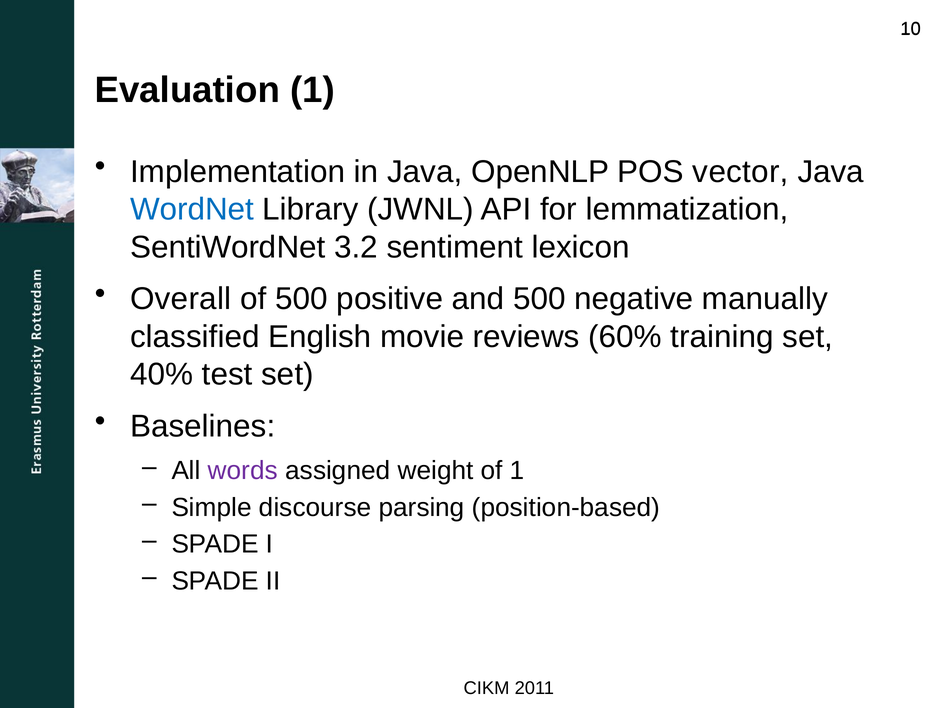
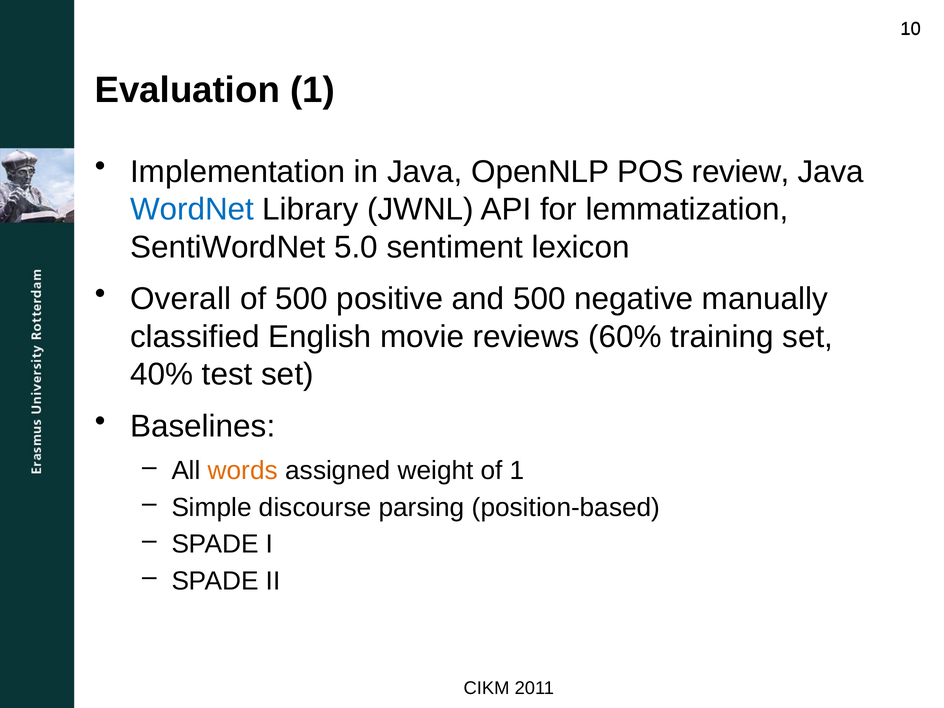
vector: vector -> review
3.2: 3.2 -> 5.0
words colour: purple -> orange
